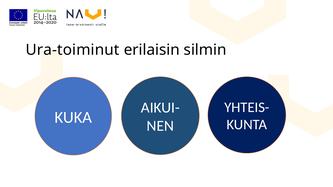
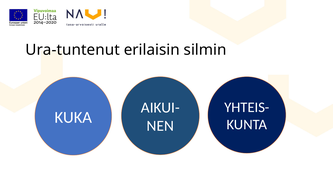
Ura-toiminut: Ura-toiminut -> Ura-tuntenut
